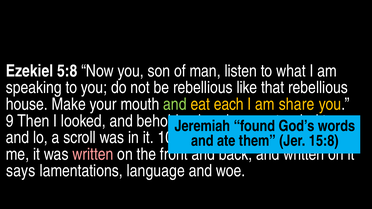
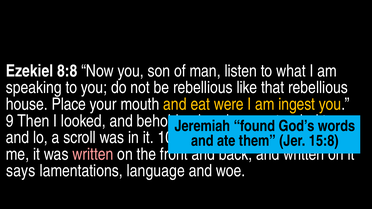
5:8: 5:8 -> 8:8
Make: Make -> Place
and at (175, 104) colour: light green -> yellow
each: each -> were
am share: share -> ingest
